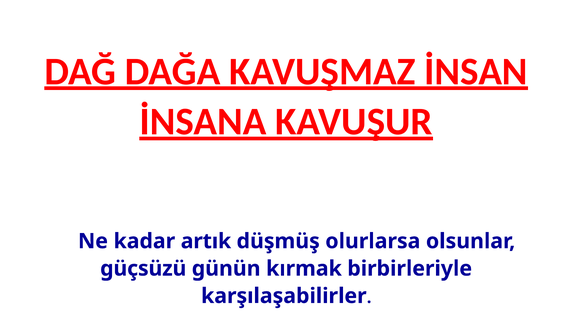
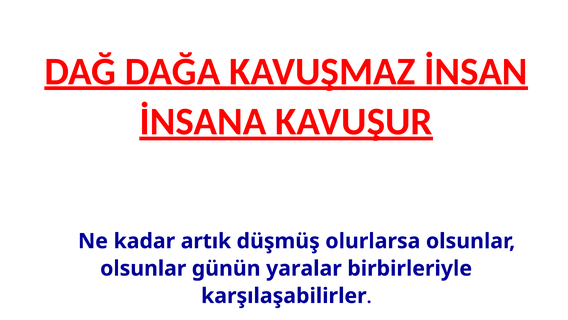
güçsüzü at (143, 268): güçsüzü -> olsunlar
kırmak: kırmak -> yaralar
